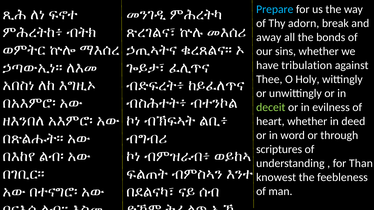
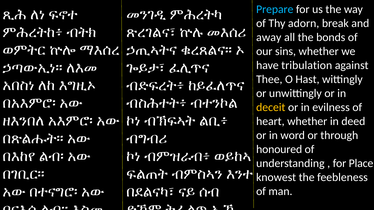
Holy: Holy -> Hast
deceit colour: light green -> yellow
scriptures: scriptures -> honoured
Than: Than -> Place
